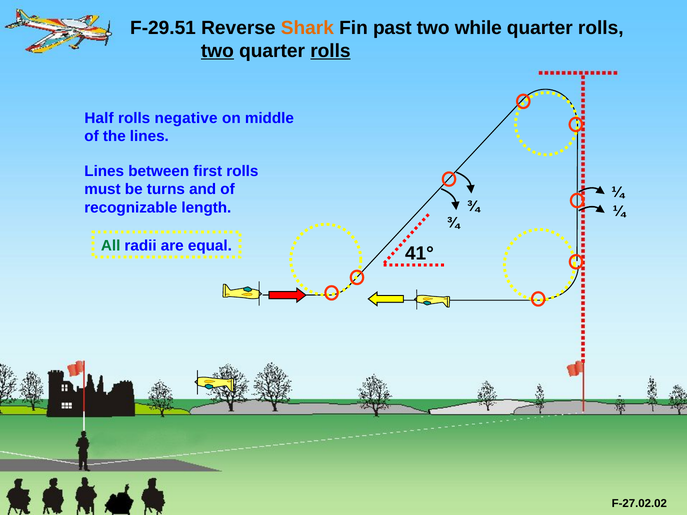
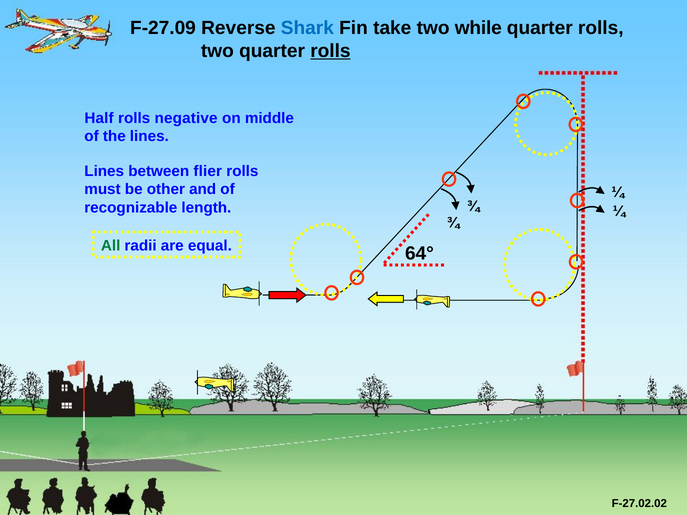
F-29.51: F-29.51 -> F-27.09
Shark colour: orange -> blue
past: past -> take
two at (217, 51) underline: present -> none
first: first -> flier
turns: turns -> other
41°: 41° -> 64°
